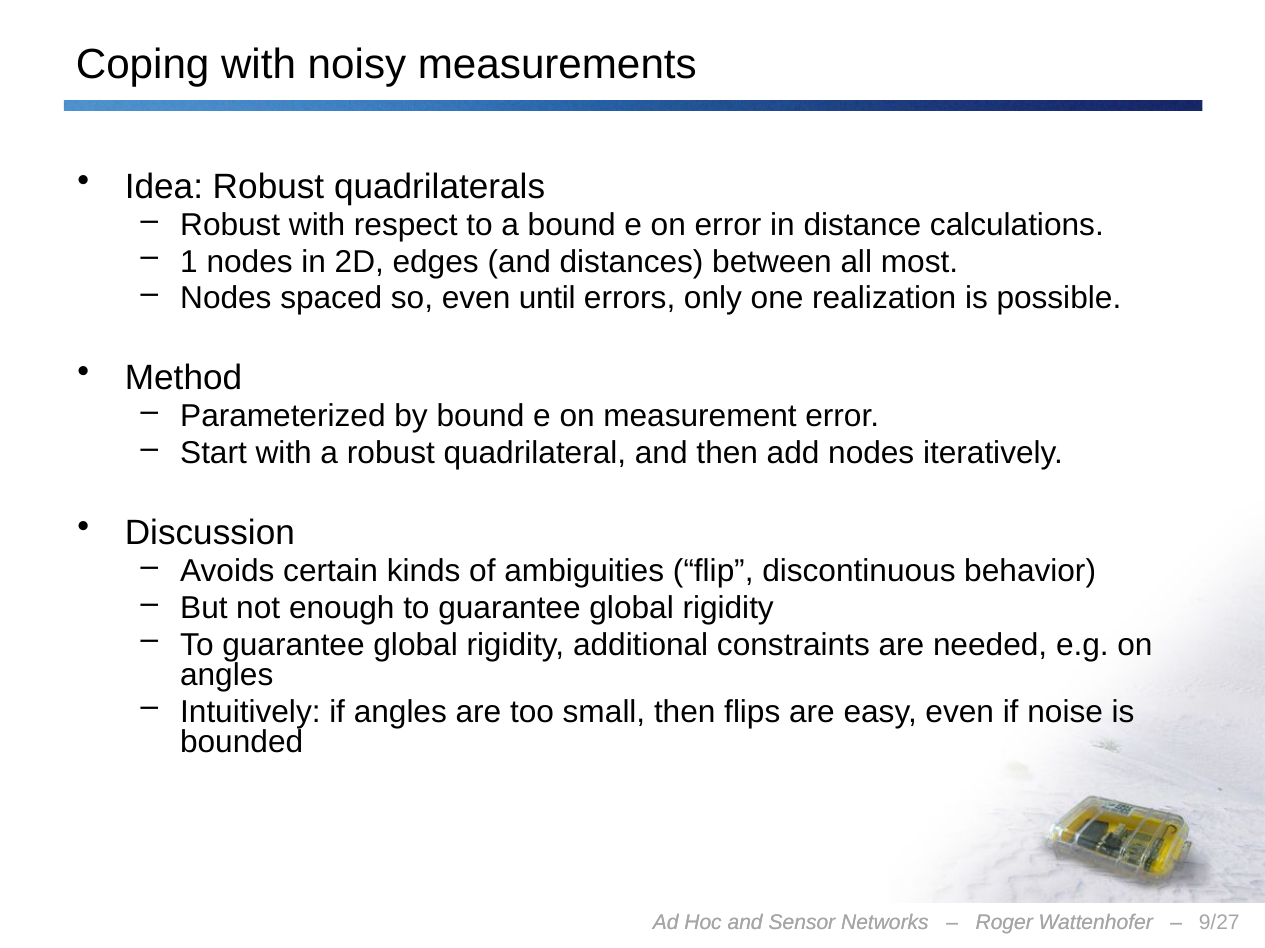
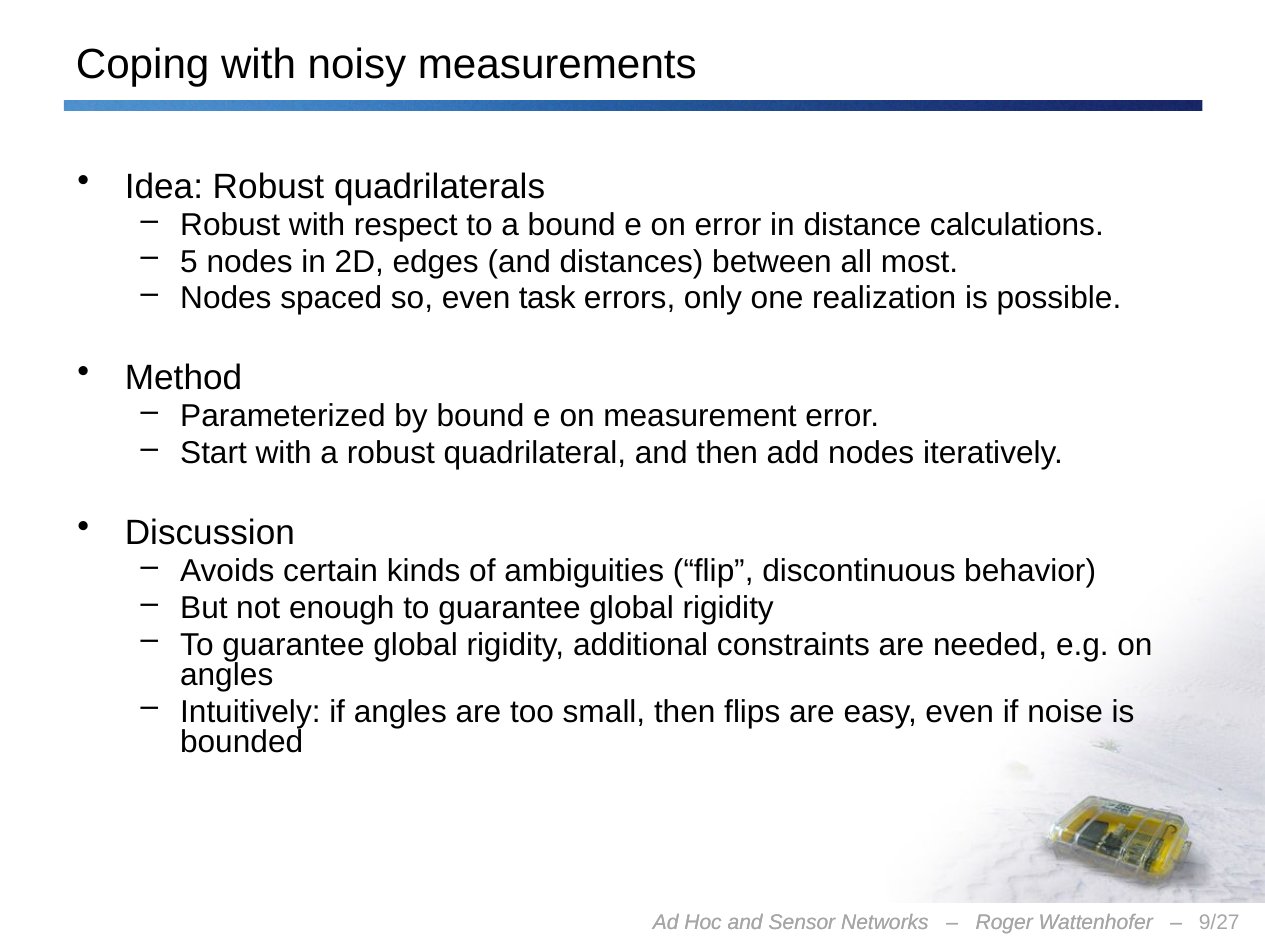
1: 1 -> 5
until: until -> task
